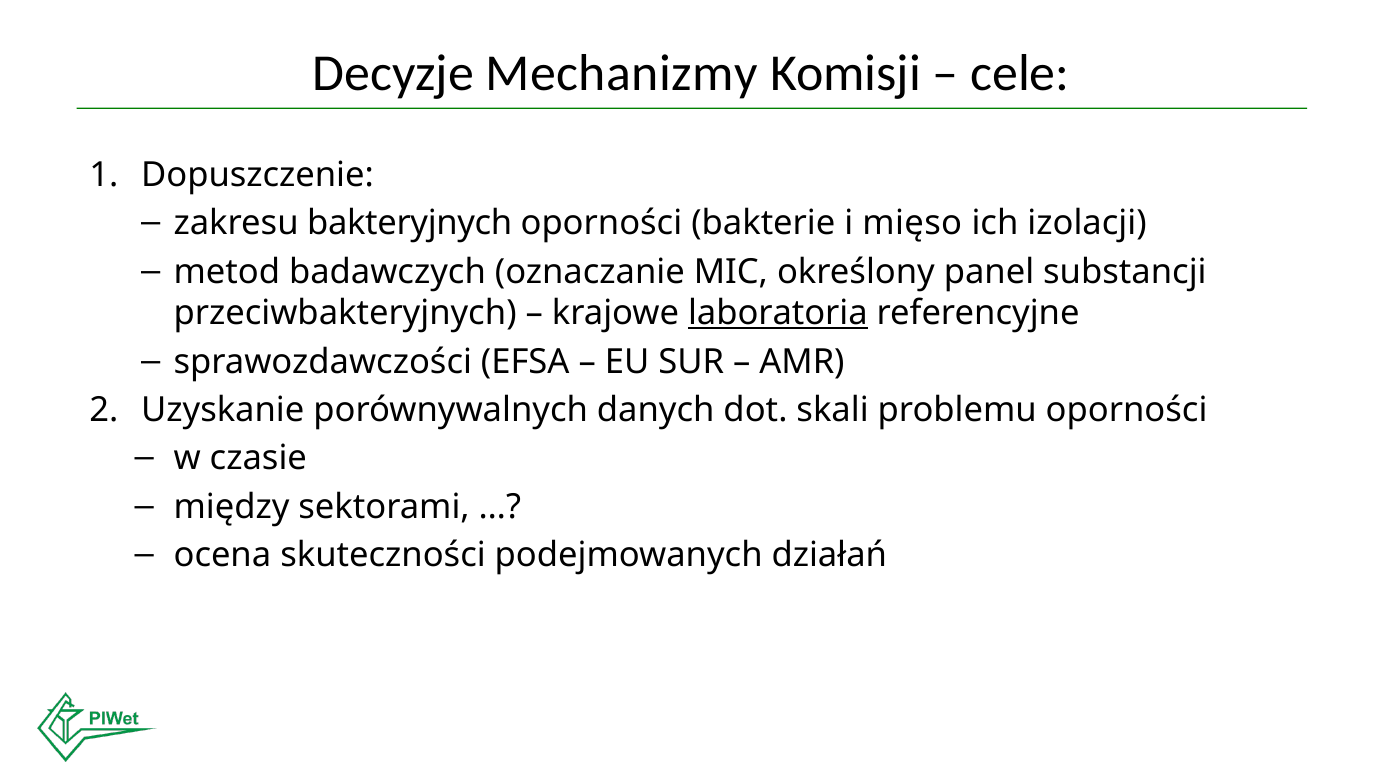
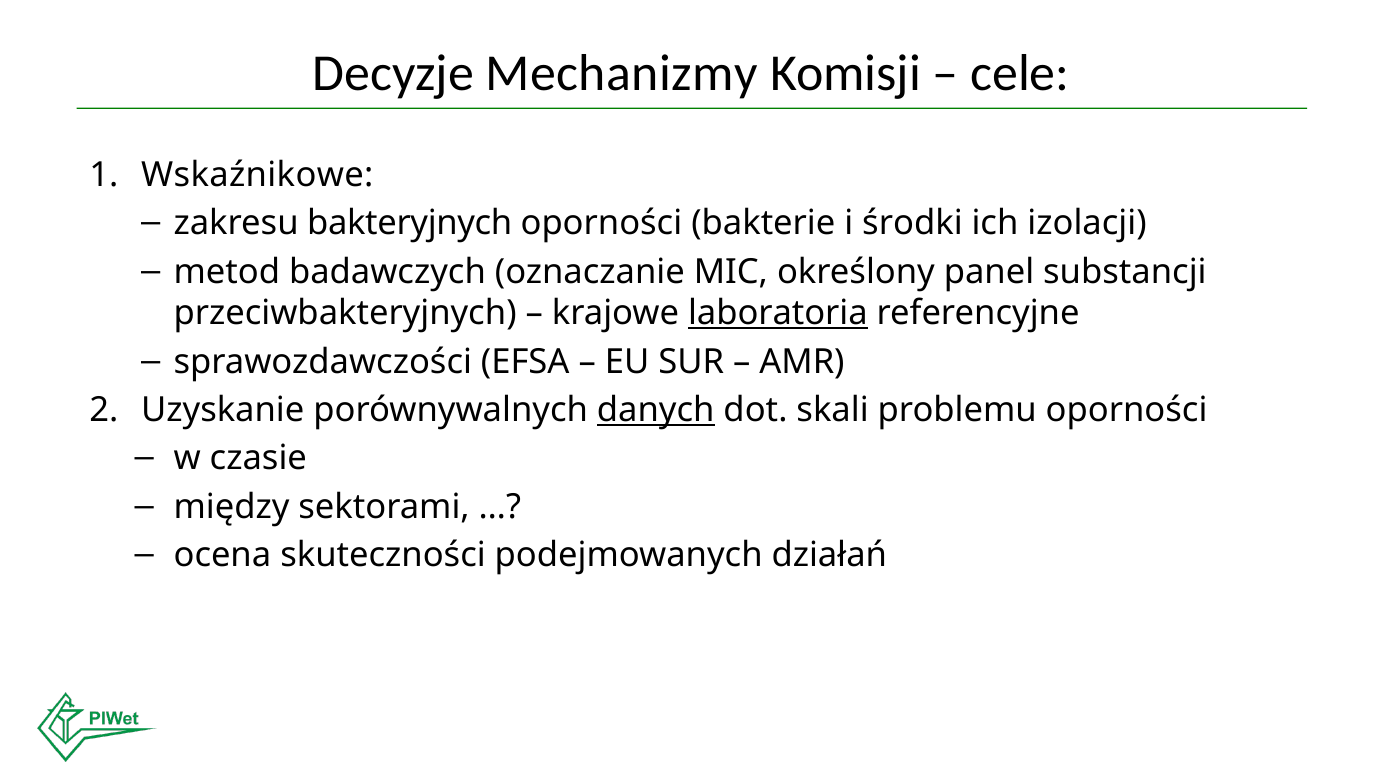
Dopuszczenie: Dopuszczenie -> Wskaźnikowe
mięso: mięso -> środki
danych underline: none -> present
